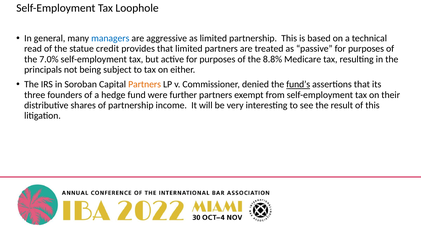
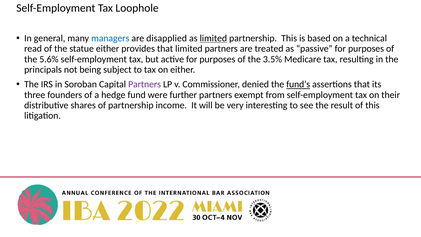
aggressive: aggressive -> disapplied
limited at (213, 38) underline: none -> present
statue credit: credit -> either
7.0%: 7.0% -> 5.6%
8.8%: 8.8% -> 3.5%
Partners at (145, 84) colour: orange -> purple
